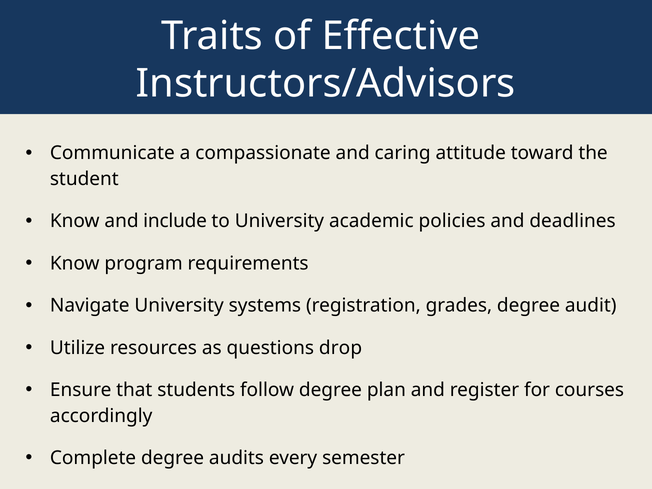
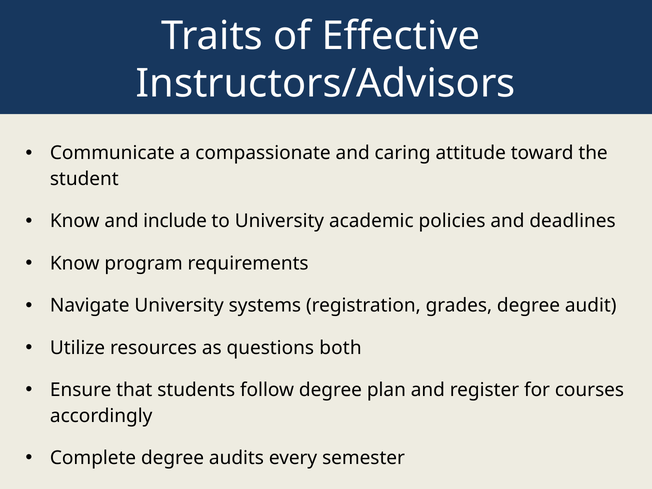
drop: drop -> both
